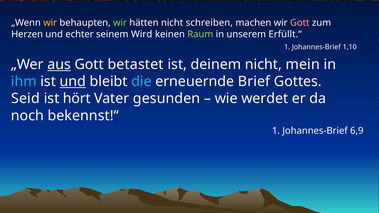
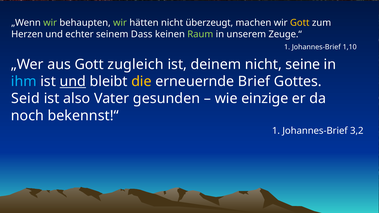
wir at (50, 23) colour: yellow -> light green
schreiben: schreiben -> überzeugt
Gott at (300, 23) colour: pink -> yellow
Wird: Wird -> Dass
Erfüllt.“: Erfüllt.“ -> Zeuge.“
aus underline: present -> none
betastet: betastet -> zugleich
mein: mein -> seine
die colour: light blue -> yellow
hört: hört -> also
werdet: werdet -> einzige
6,9: 6,9 -> 3,2
